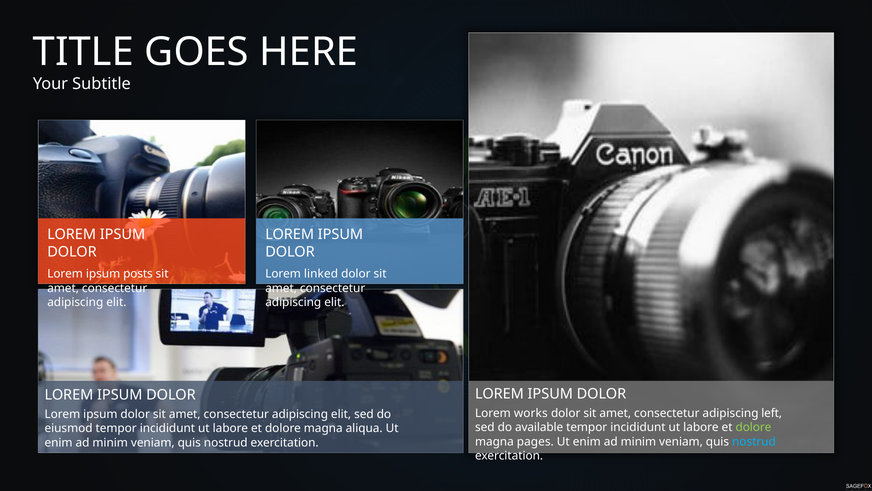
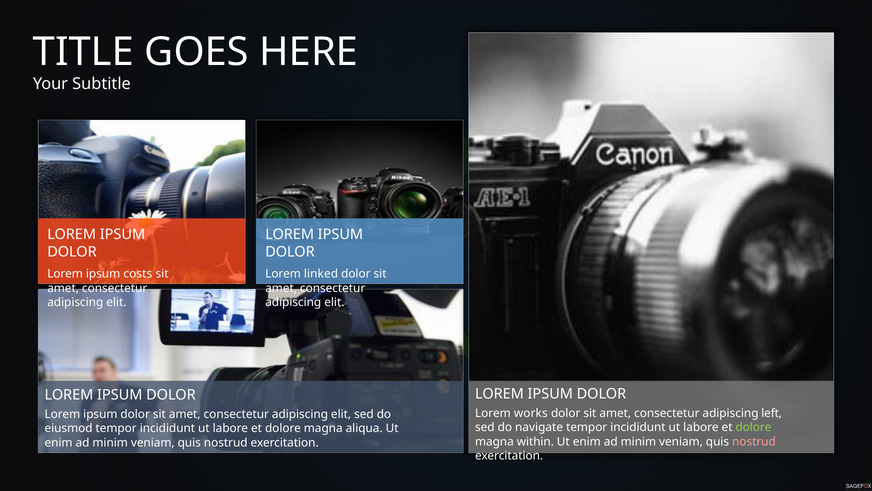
posts: posts -> costs
available: available -> navigate
pages: pages -> within
nostrud at (754, 441) colour: light blue -> pink
